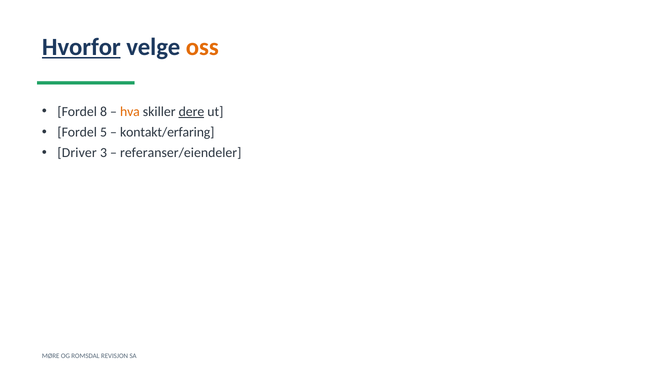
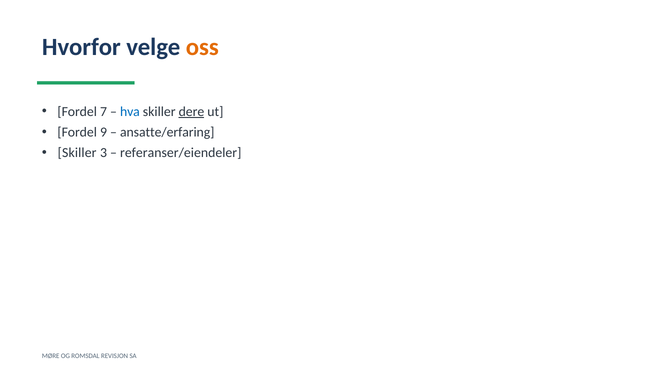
Hvorfor underline: present -> none
8: 8 -> 7
hva colour: orange -> blue
5: 5 -> 9
kontakt/erfaring: kontakt/erfaring -> ansatte/erfaring
Driver at (77, 153): Driver -> Skiller
